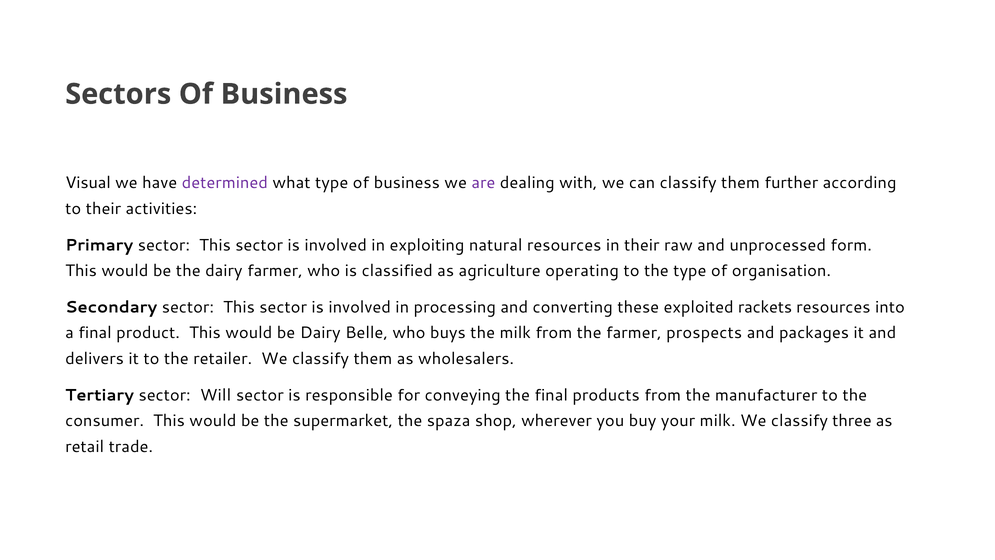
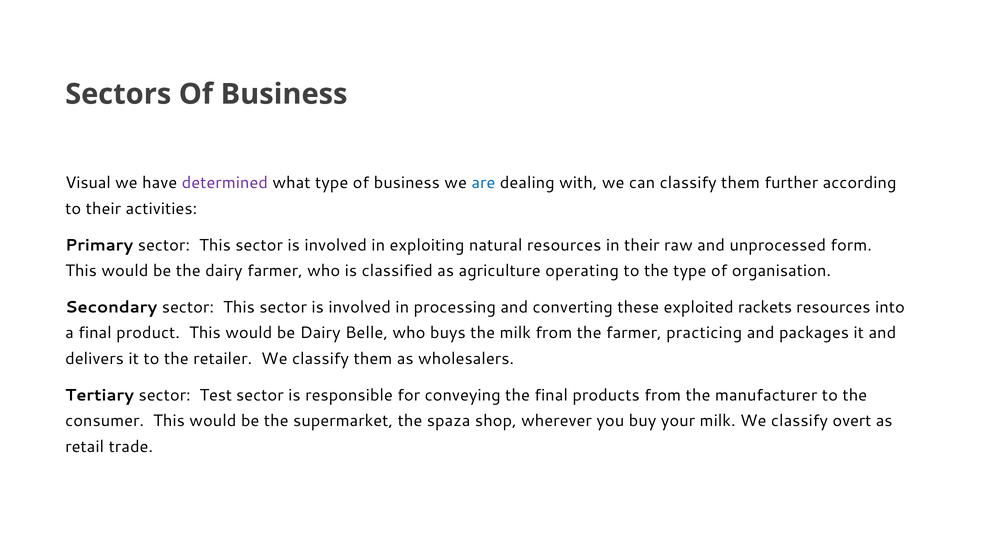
are colour: purple -> blue
prospects: prospects -> practicing
Will: Will -> Test
three: three -> overt
